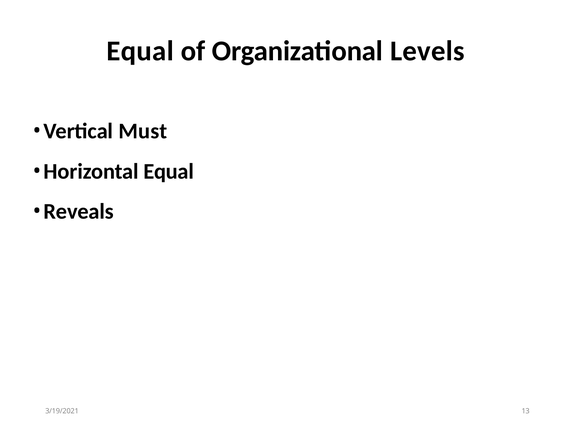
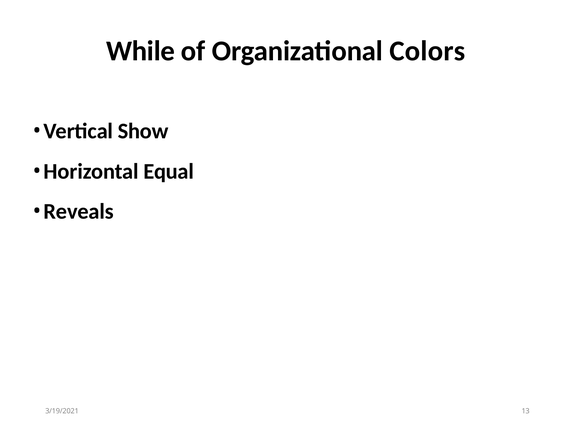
Equal at (140, 51): Equal -> While
Levels: Levels -> Colors
Must: Must -> Show
